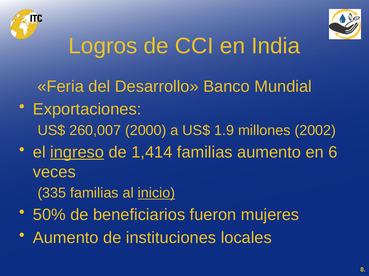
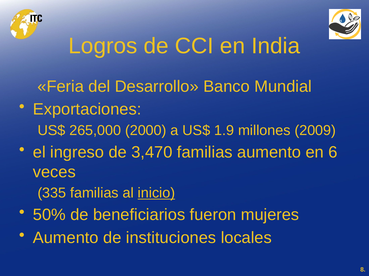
260,007: 260,007 -> 265,000
2002: 2002 -> 2009
ingreso underline: present -> none
1,414: 1,414 -> 3,470
